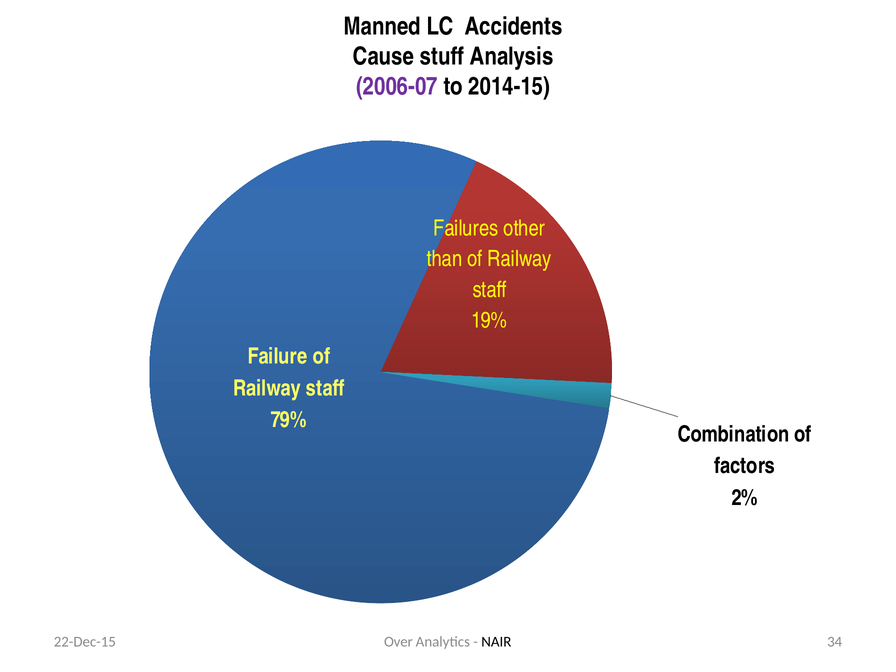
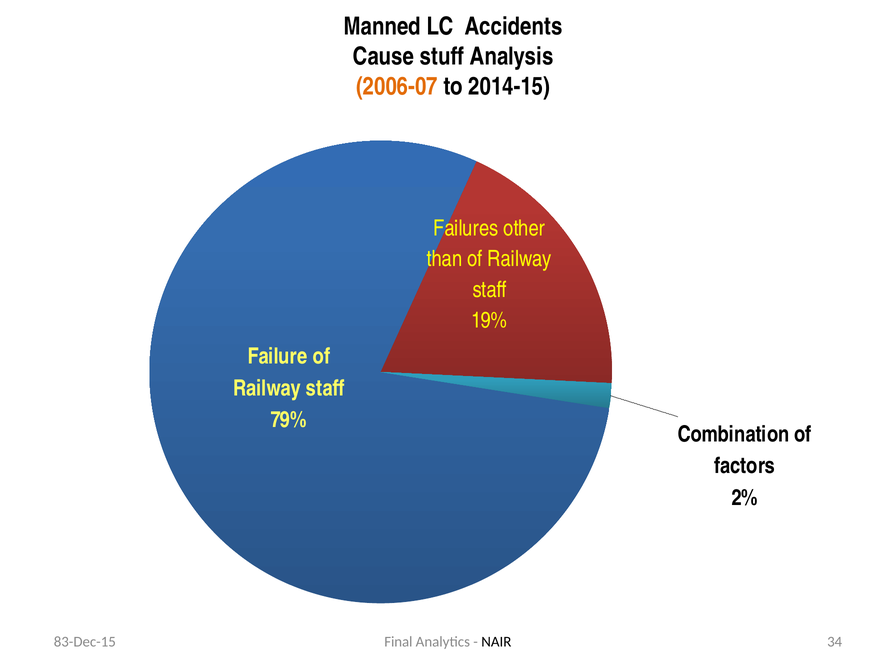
2006-07 colour: purple -> orange
Over: Over -> Final
22-Dec-15: 22-Dec-15 -> 83-Dec-15
